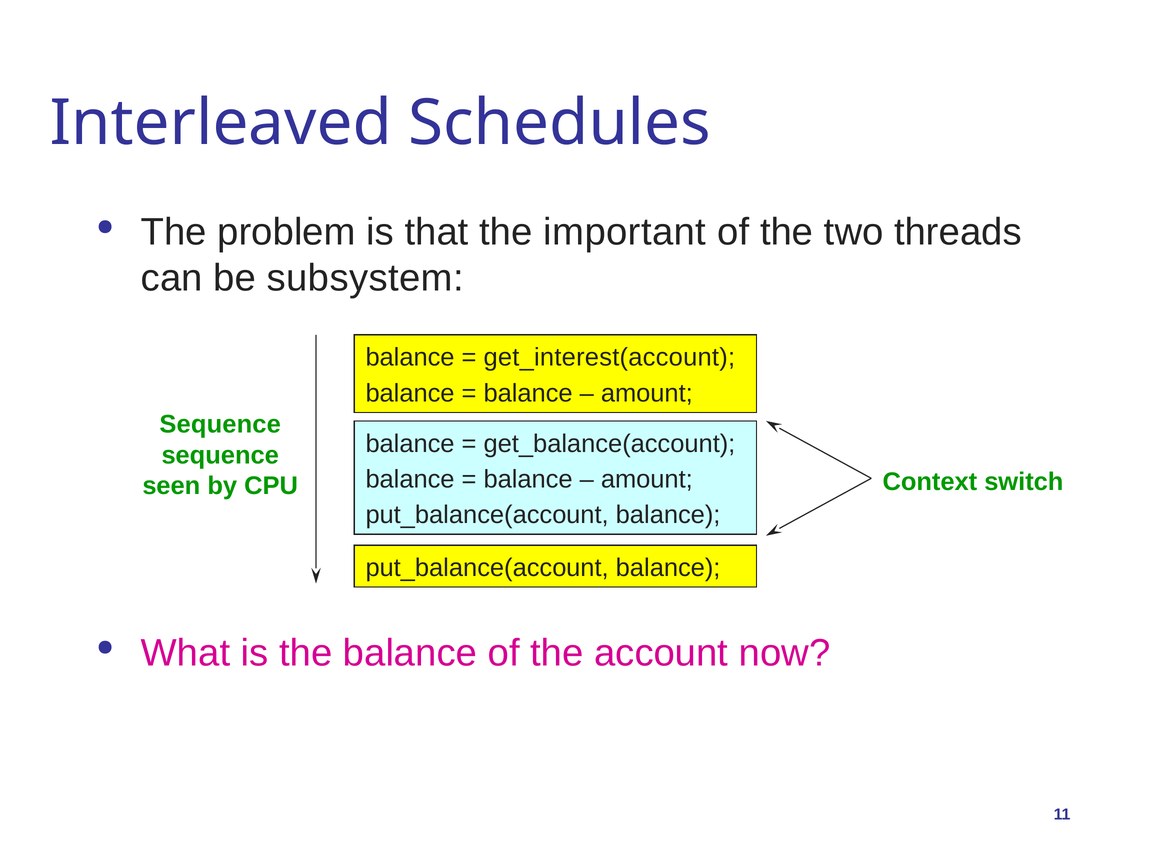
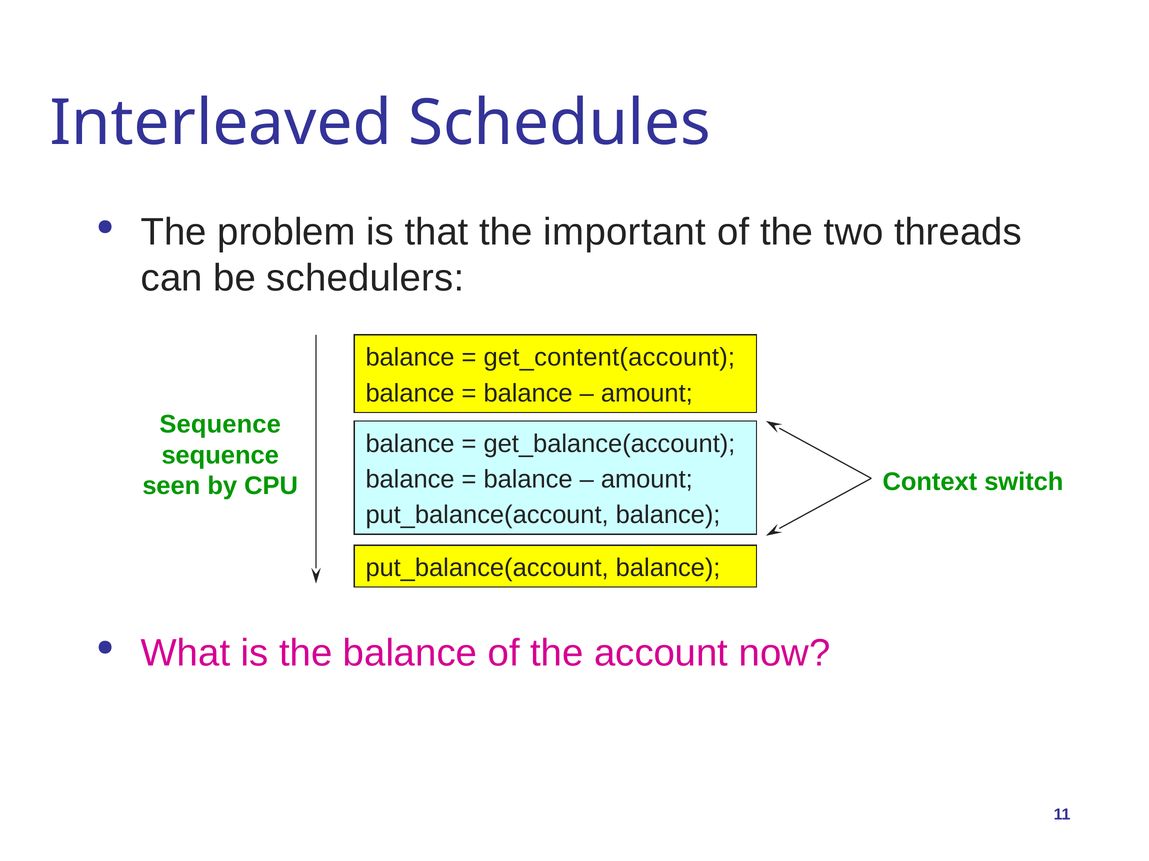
subsystem: subsystem -> schedulers
get_interest(account: get_interest(account -> get_content(account
